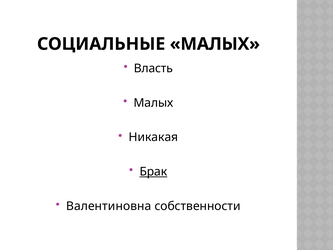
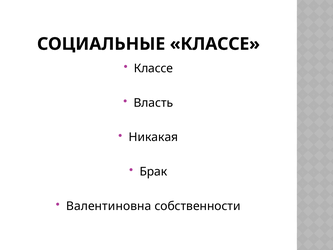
СОЦИАЛЬНЫЕ МАЛЫХ: МАЛЫХ -> КЛАССЕ
Власть at (153, 68): Власть -> Классе
Малых at (153, 103): Малых -> Власть
Брак underline: present -> none
